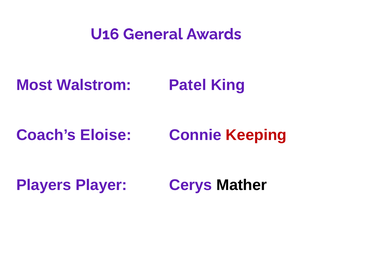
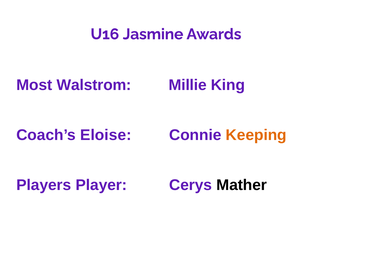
General: General -> Jasmine
Patel: Patel -> Millie
Keeping colour: red -> orange
